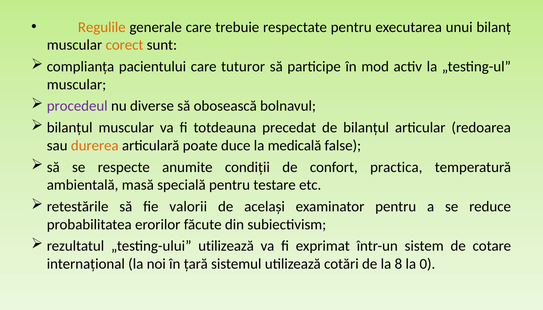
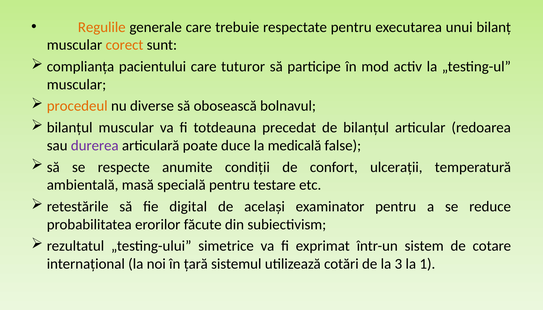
procedeul colour: purple -> orange
durerea colour: orange -> purple
practica: practica -> ulcerații
valorii: valorii -> digital
„testing-ului utilizează: utilizează -> simetrice
8: 8 -> 3
0: 0 -> 1
